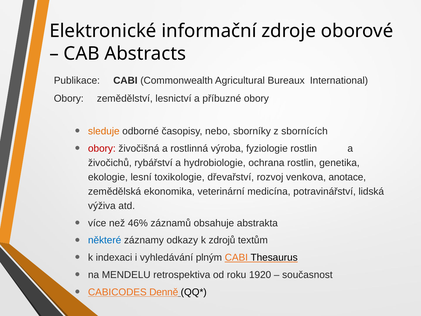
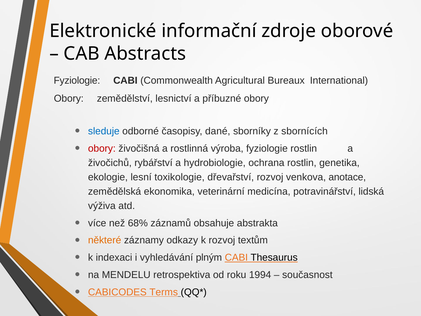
Publikace at (77, 80): Publikace -> Fyziologie
sleduje colour: orange -> blue
nebo: nebo -> dané
46%: 46% -> 68%
některé colour: blue -> orange
k zdrojů: zdrojů -> rozvoj
1920: 1920 -> 1994
Denně: Denně -> Terms
